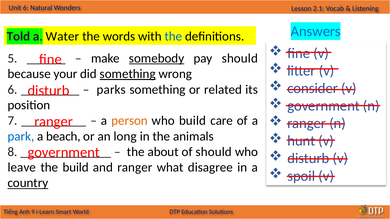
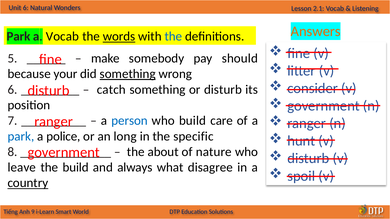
Answers colour: blue -> orange
Told at (18, 36): Told -> Park
a Water: Water -> Vocab
words underline: none -> present
somebody underline: present -> none
parks: parks -> catch
or related: related -> disturb
person colour: orange -> blue
beach: beach -> police
animals: animals -> specific
of should: should -> nature
and ranger: ranger -> always
